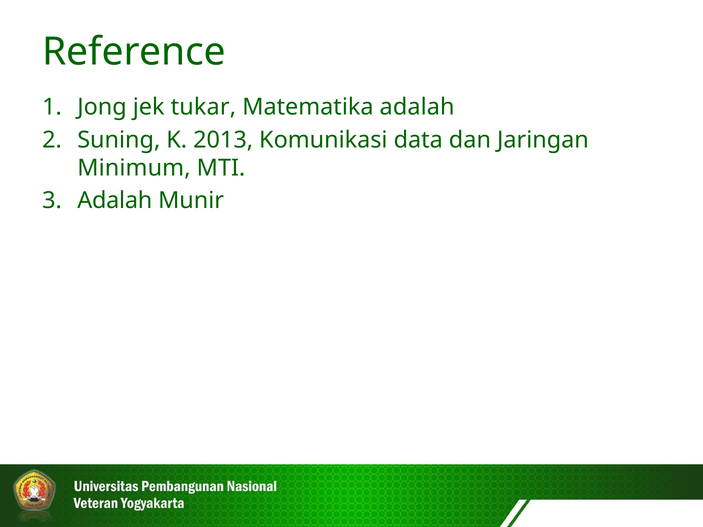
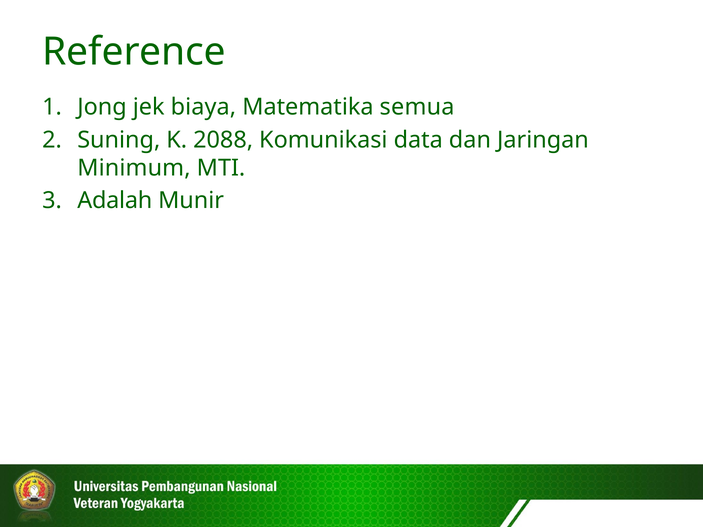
tukar: tukar -> biaya
Matematika adalah: adalah -> semua
2013: 2013 -> 2088
